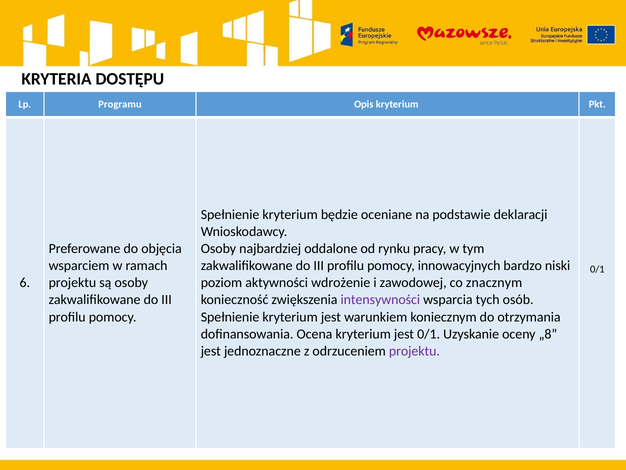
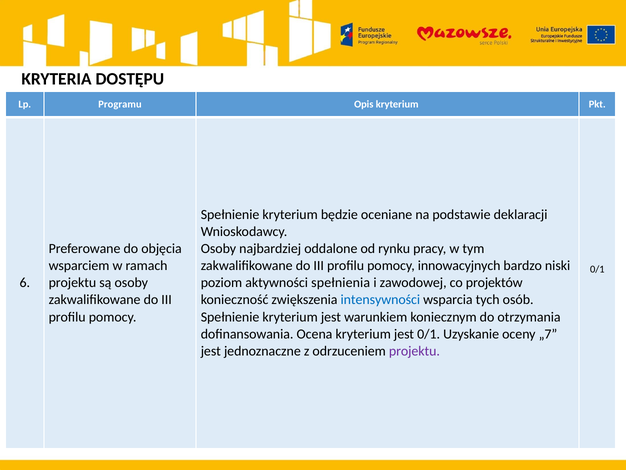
wdrożenie: wdrożenie -> spełnienia
znacznym: znacznym -> projektów
intensywności colour: purple -> blue
„8: „8 -> „7
